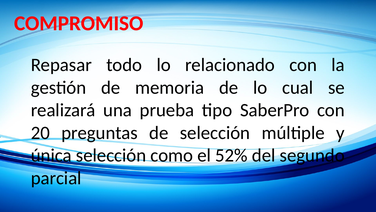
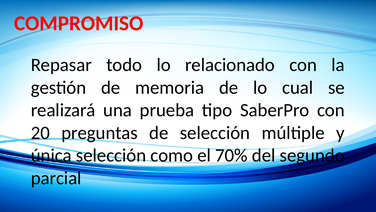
52%: 52% -> 70%
